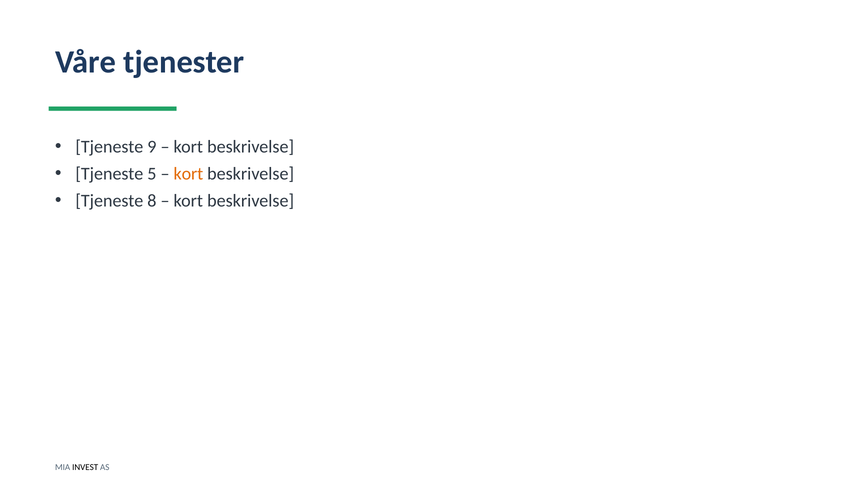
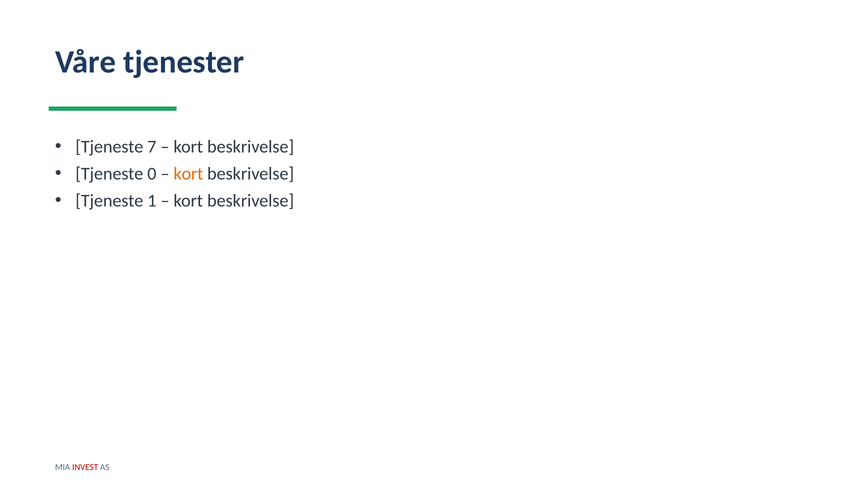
9: 9 -> 7
5: 5 -> 0
8: 8 -> 1
INVEST colour: black -> red
